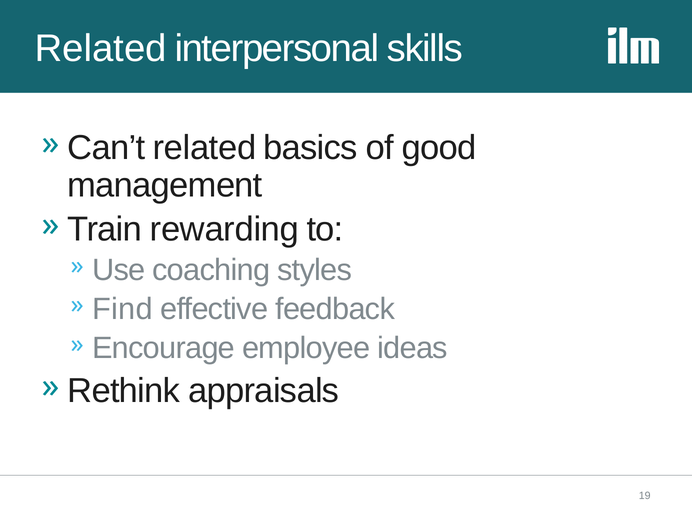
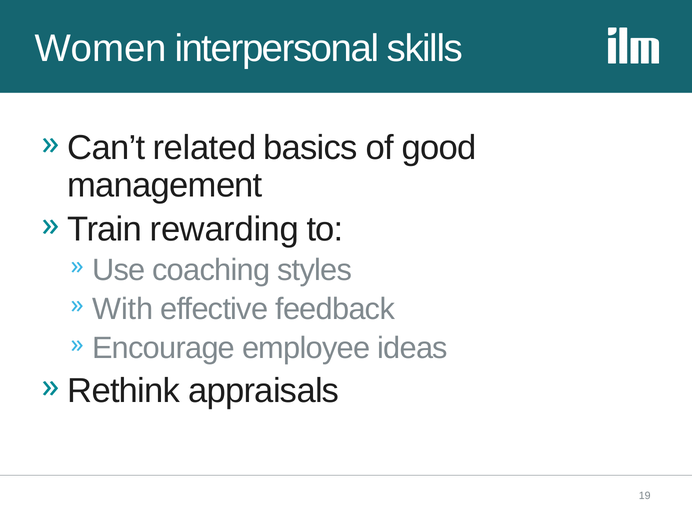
Related at (101, 49): Related -> Women
Find: Find -> With
